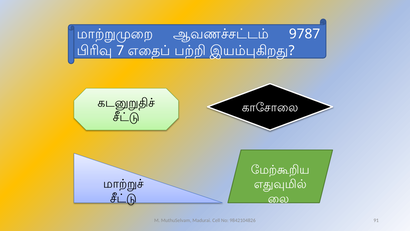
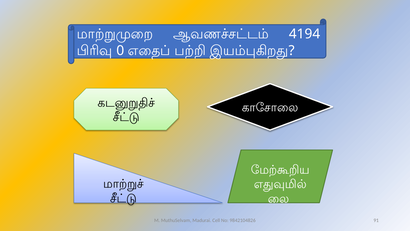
9787: 9787 -> 4194
7: 7 -> 0
